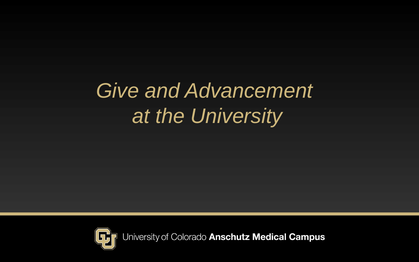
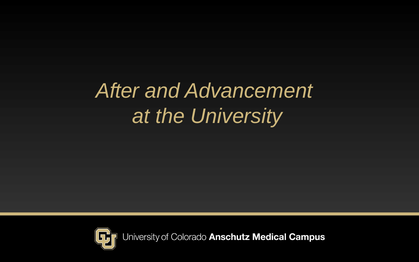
Give: Give -> After
